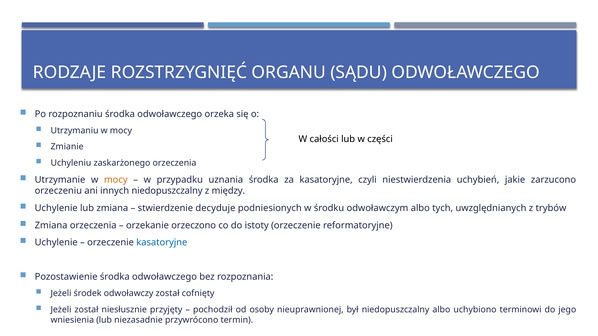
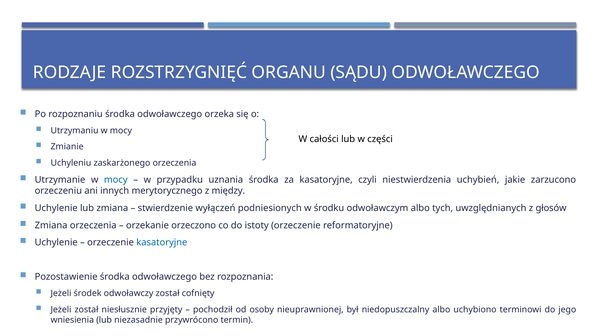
mocy at (116, 180) colour: orange -> blue
innych niedopuszczalny: niedopuszczalny -> merytorycznego
decyduje: decyduje -> wyłączeń
trybów: trybów -> głosów
